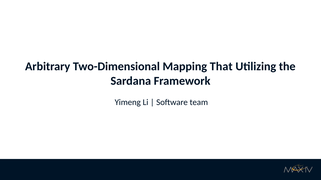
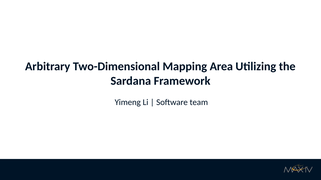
That: That -> Area
